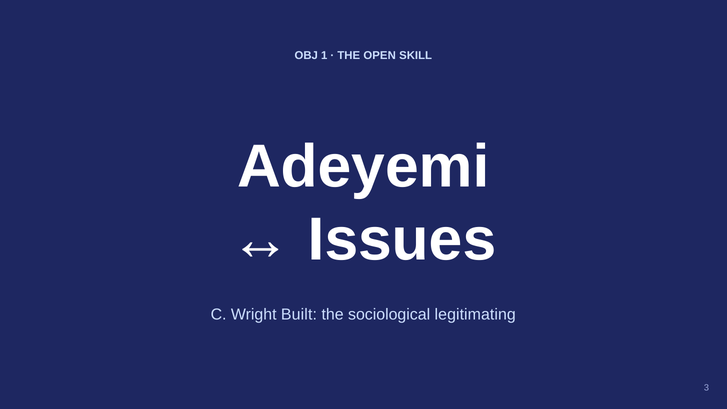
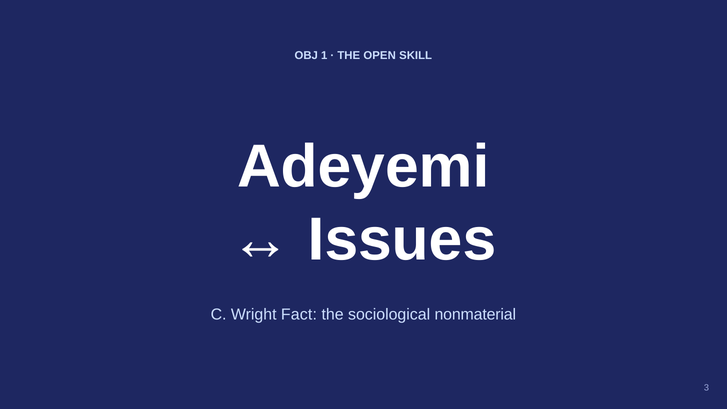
Built: Built -> Fact
legitimating: legitimating -> nonmaterial
